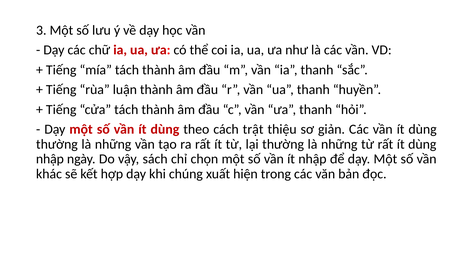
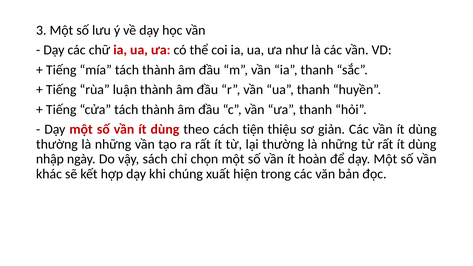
trật: trật -> tiện
ít nhập: nhập -> hoàn
